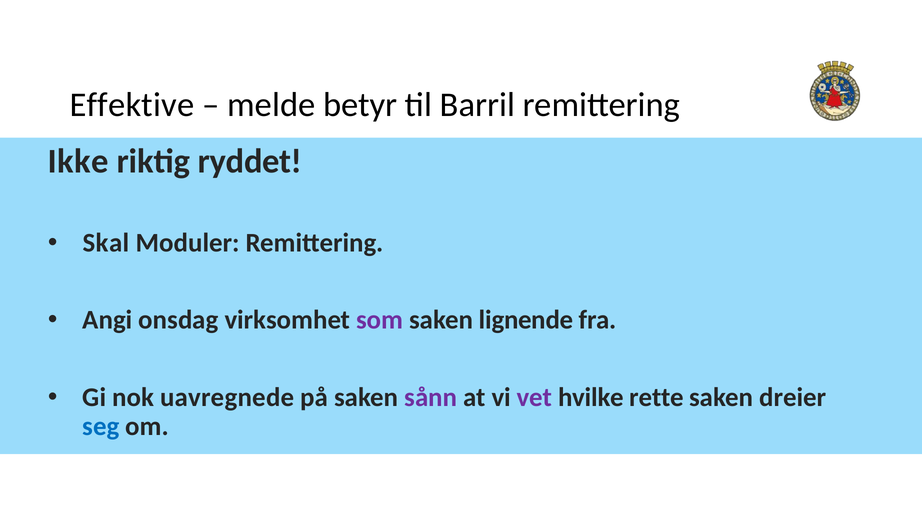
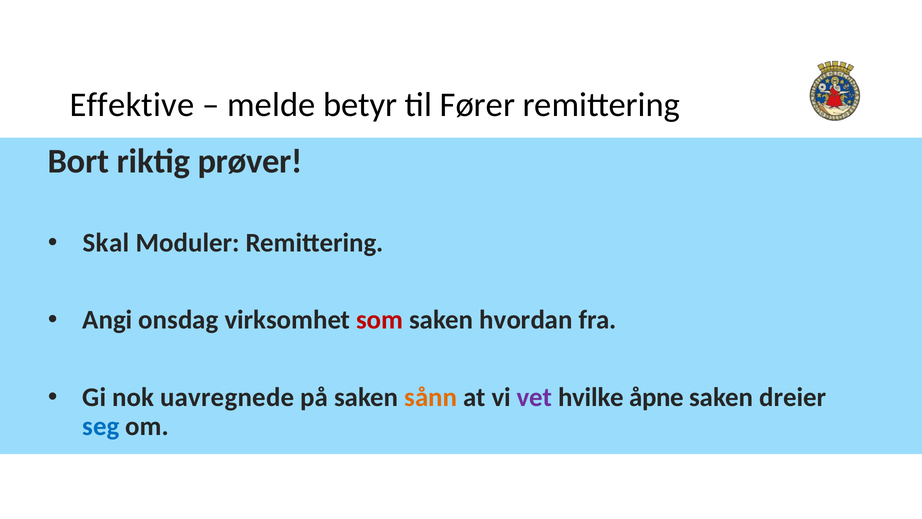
Barril: Barril -> Fører
Ikke: Ikke -> Bort
ryddet: ryddet -> prøver
som colour: purple -> red
lignende: lignende -> hvordan
sånn colour: purple -> orange
rette: rette -> åpne
